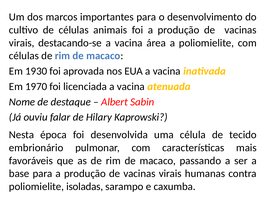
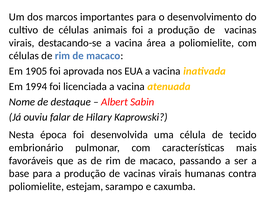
1930: 1930 -> 1905
1970: 1970 -> 1994
isoladas: isoladas -> estejam
